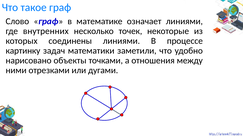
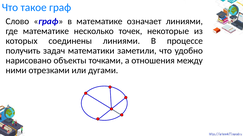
где внутренних: внутренних -> математике
картинку: картинку -> получить
